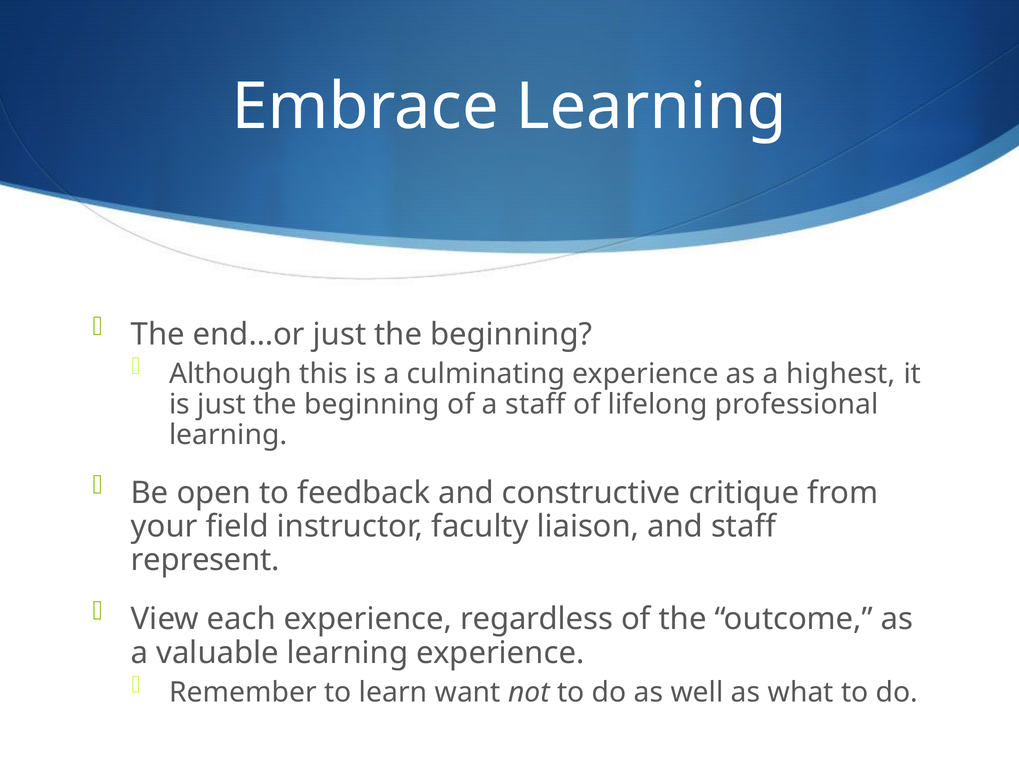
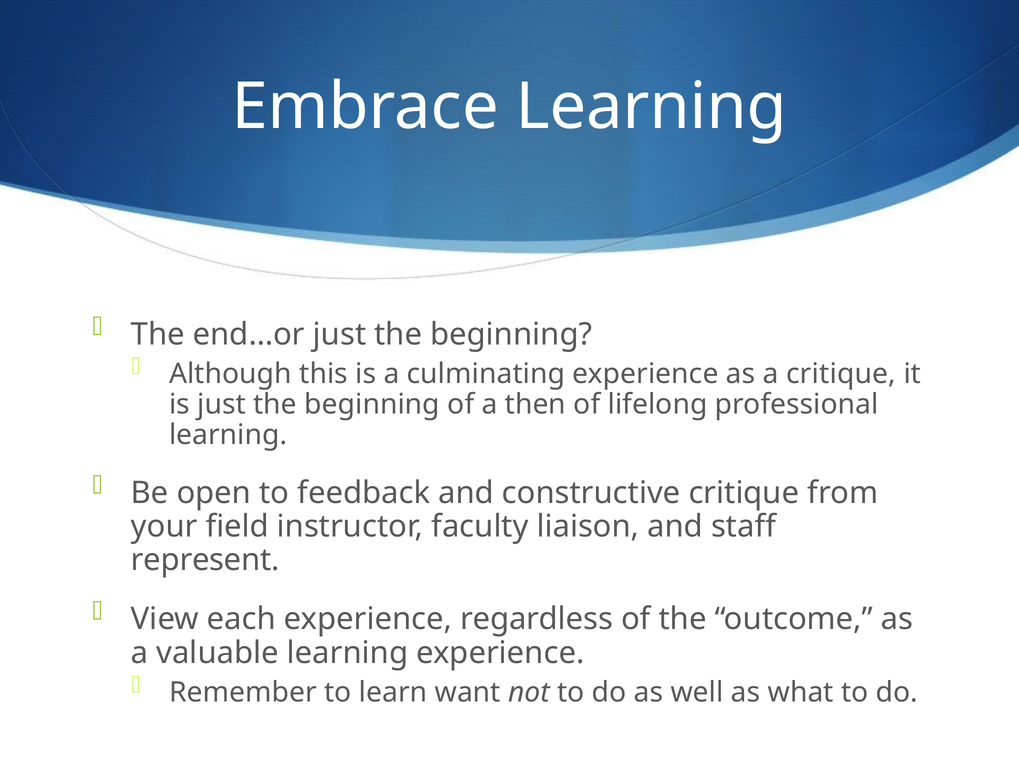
a highest: highest -> critique
a staff: staff -> then
